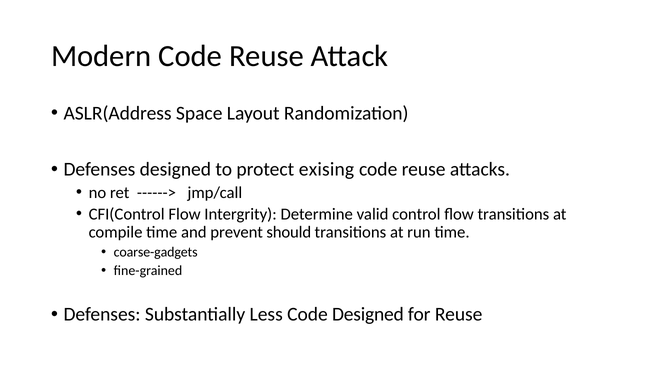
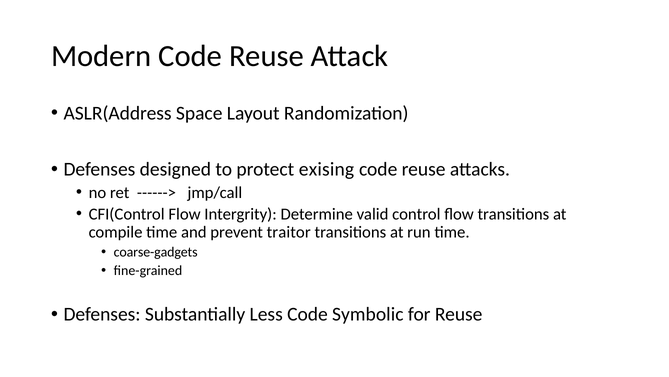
should: should -> traitor
Code Designed: Designed -> Symbolic
